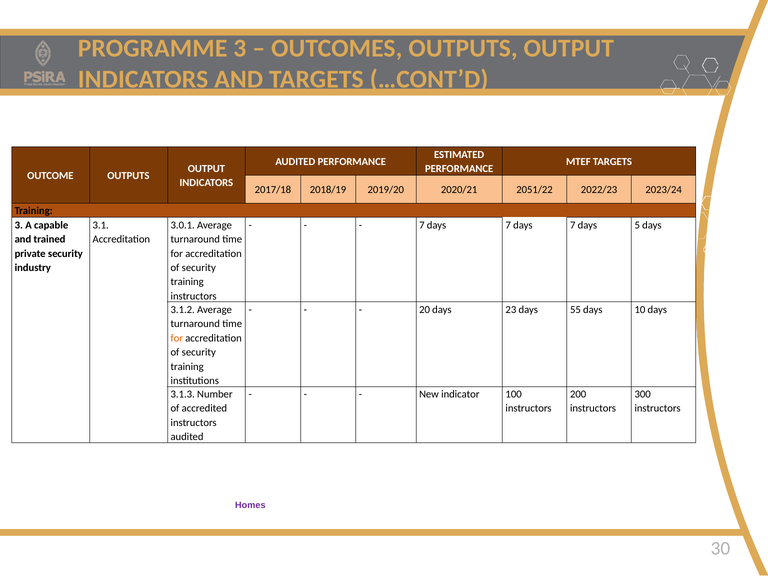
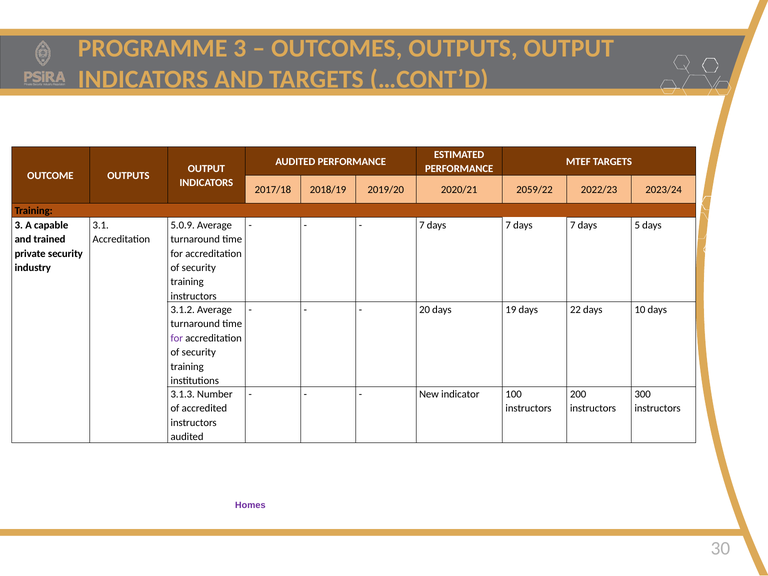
2051/22: 2051/22 -> 2059/22
3.0.1: 3.0.1 -> 5.0.9
23: 23 -> 19
55: 55 -> 22
for at (177, 338) colour: orange -> purple
